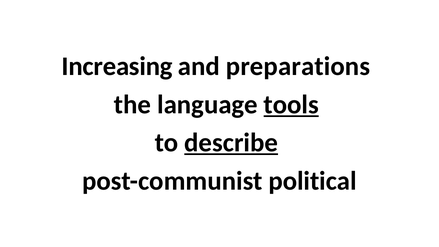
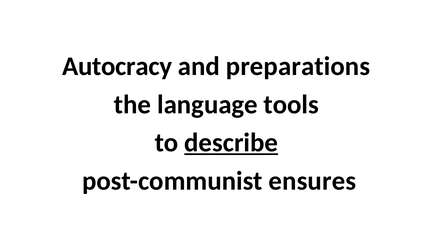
Increasing: Increasing -> Autocracy
tools underline: present -> none
political: political -> ensures
